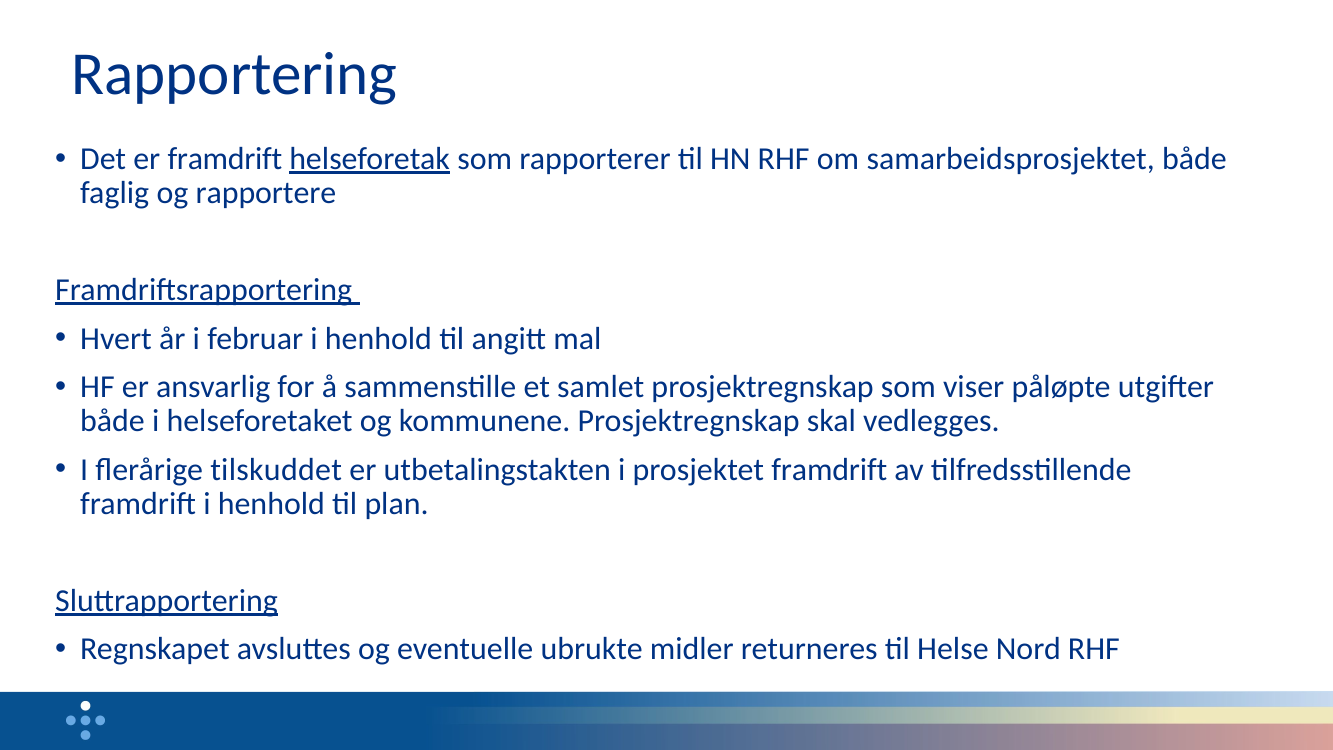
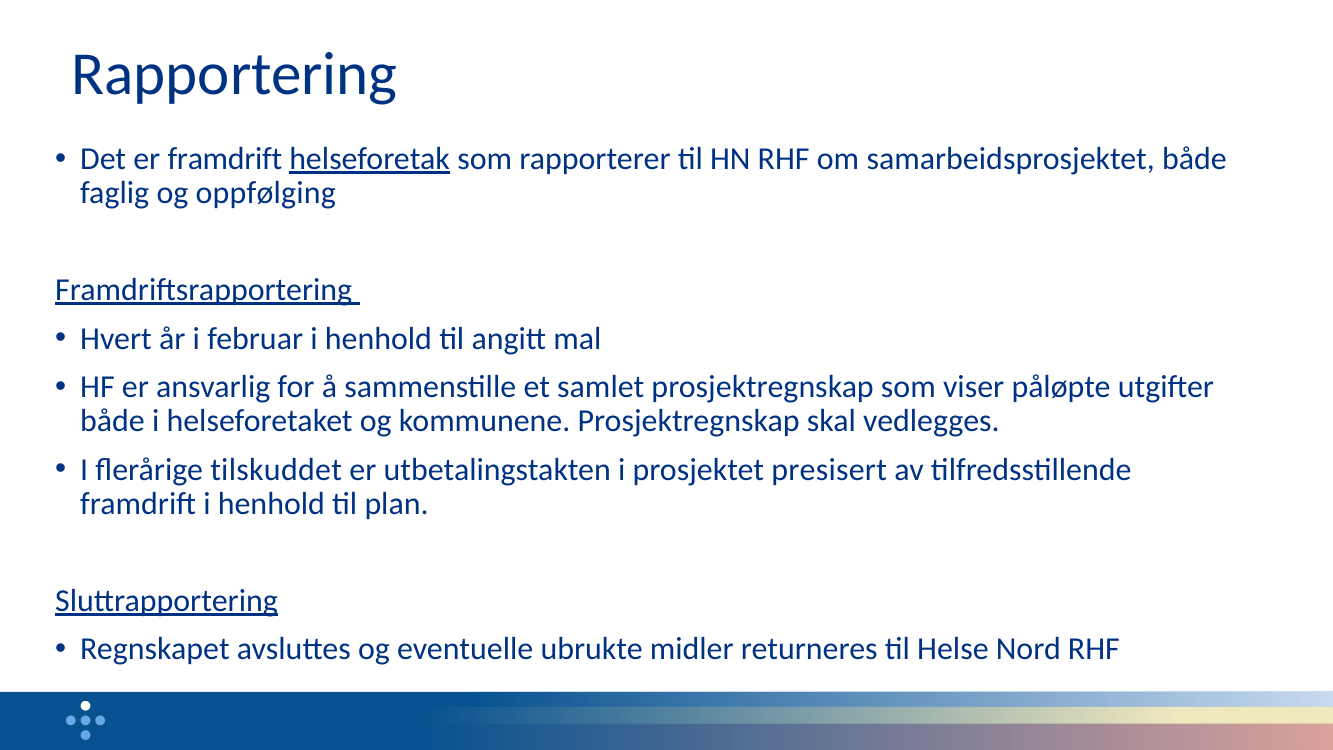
rapportere: rapportere -> oppfølging
prosjektet framdrift: framdrift -> presisert
